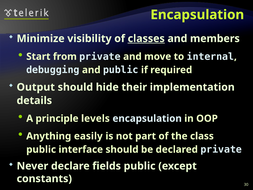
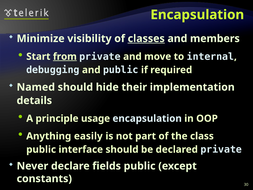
from underline: none -> present
Output: Output -> Named
levels: levels -> usage
